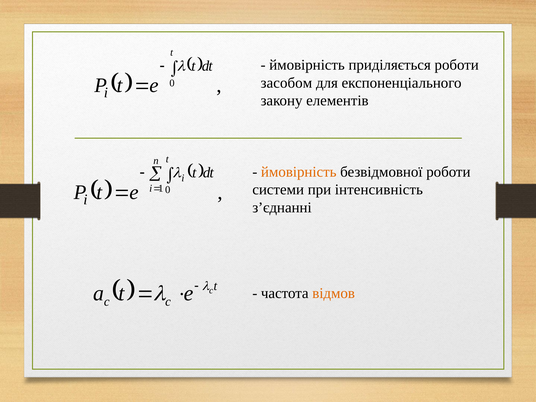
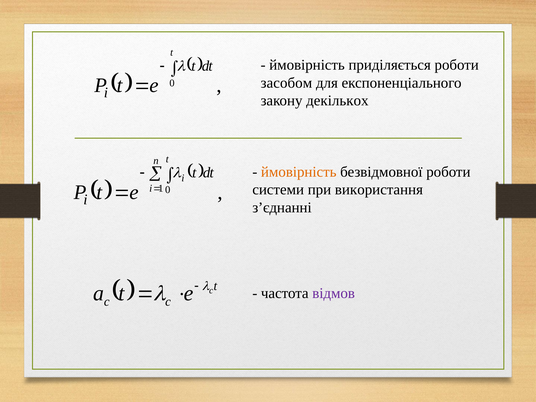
елементів: елементів -> декількох
інтенсивність: інтенсивність -> використання
відмов colour: orange -> purple
